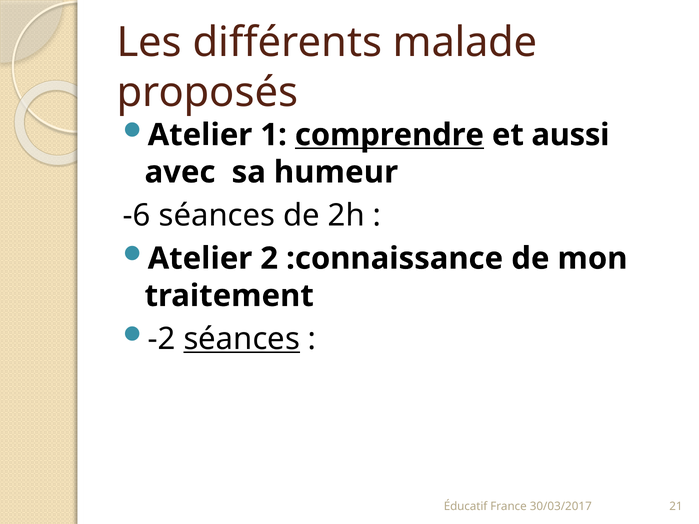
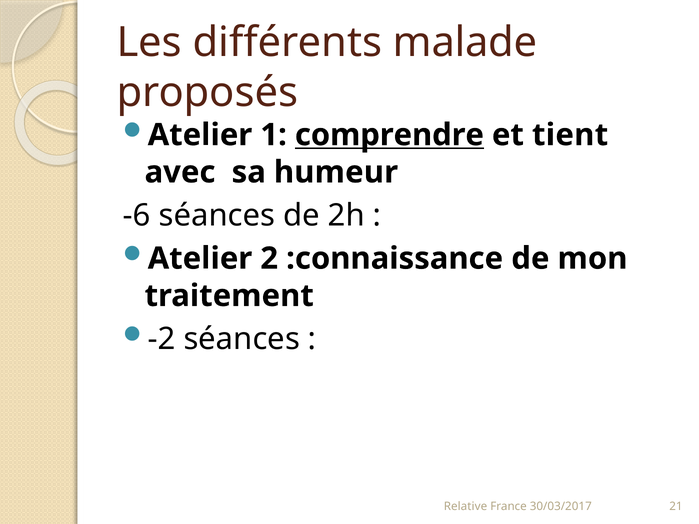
aussi: aussi -> tient
séances at (242, 339) underline: present -> none
Éducatif: Éducatif -> Relative
